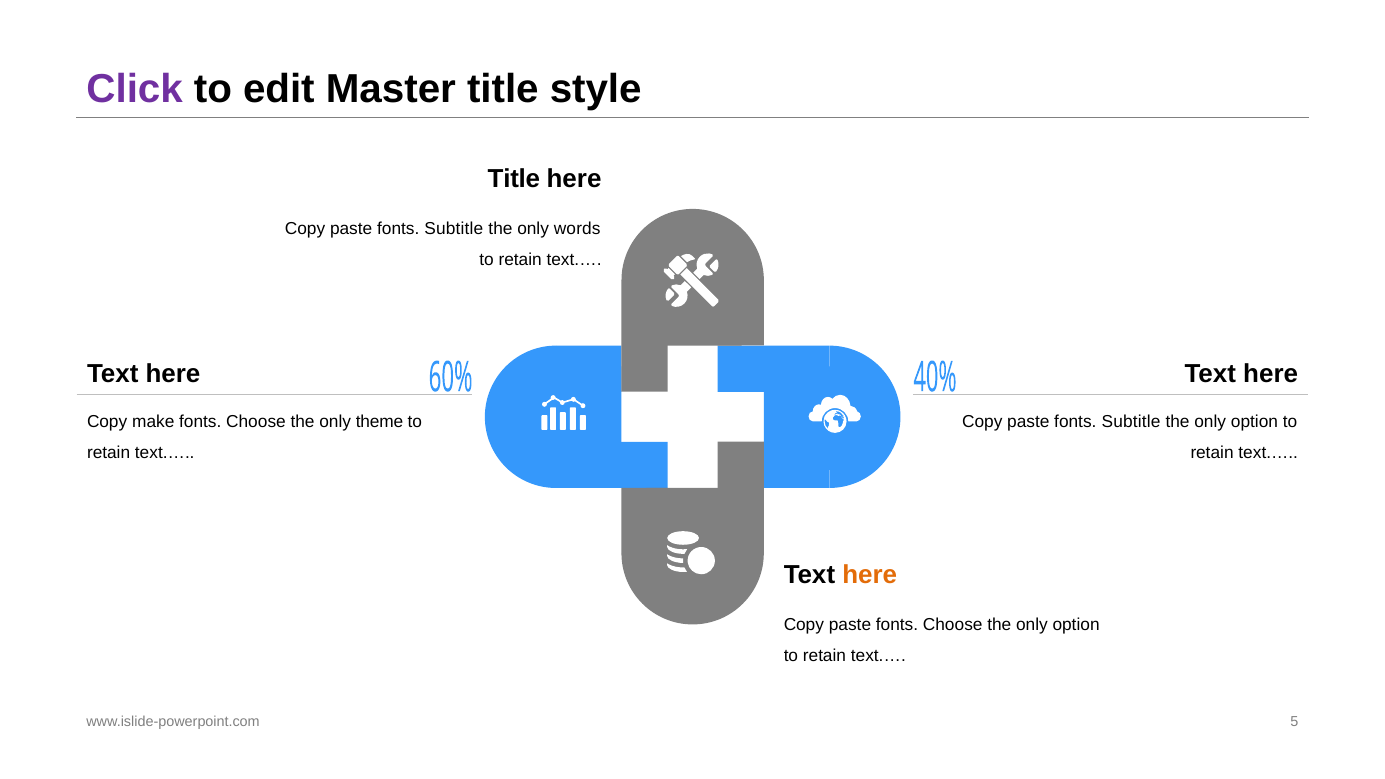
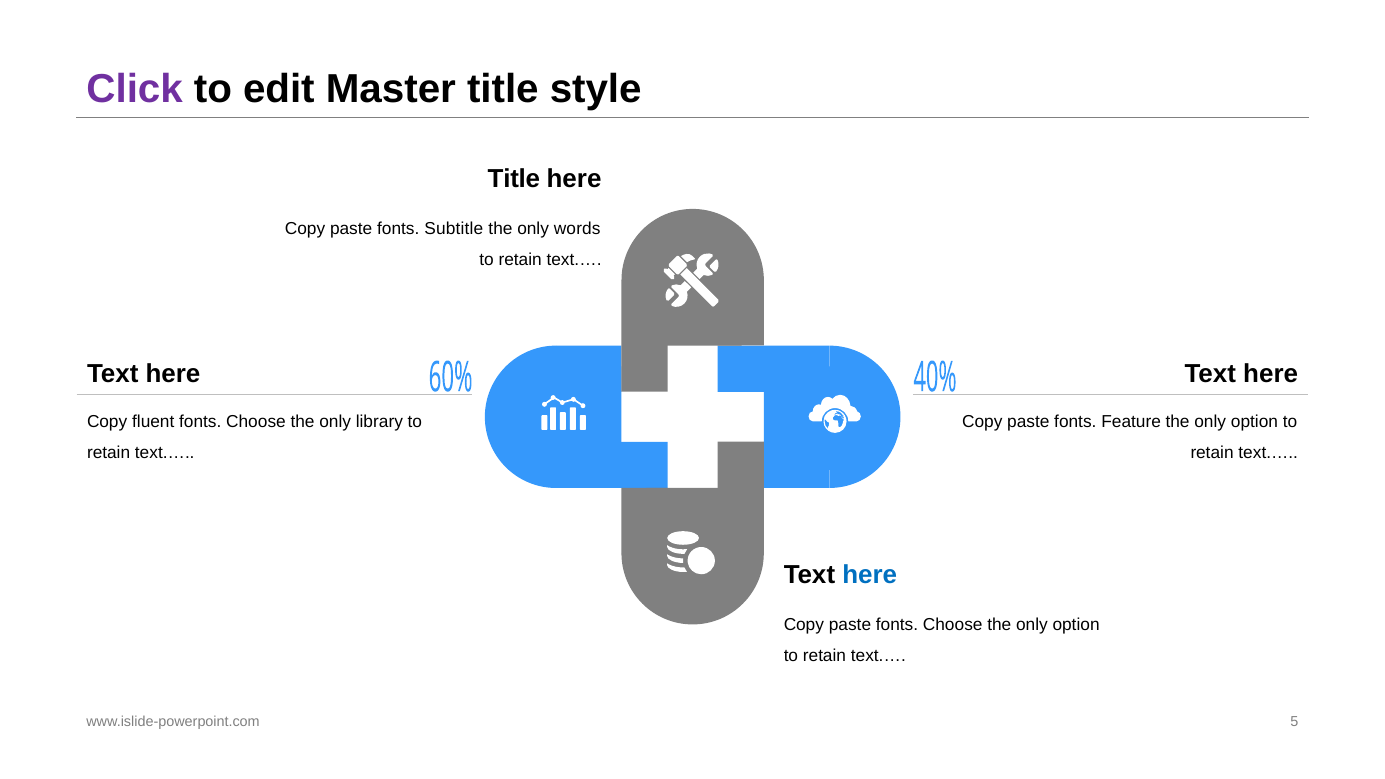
make: make -> fluent
theme: theme -> library
Subtitle at (1131, 422): Subtitle -> Feature
here at (870, 575) colour: orange -> blue
